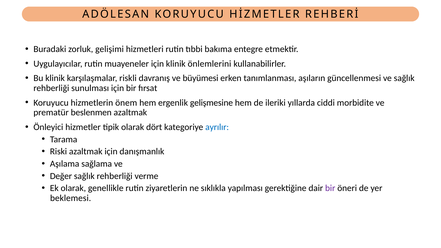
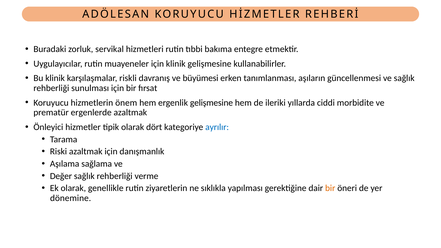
gelişimi: gelişimi -> servikal
klinik önlemlerini: önlemlerini -> gelişmesine
beslenmen: beslenmen -> ergenlerde
bir at (330, 188) colour: purple -> orange
beklemesi: beklemesi -> dönemine
